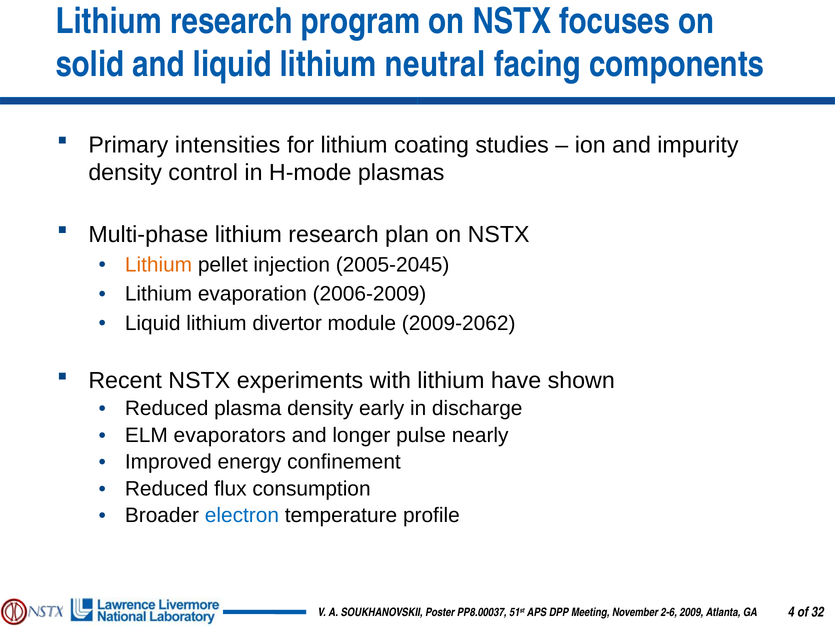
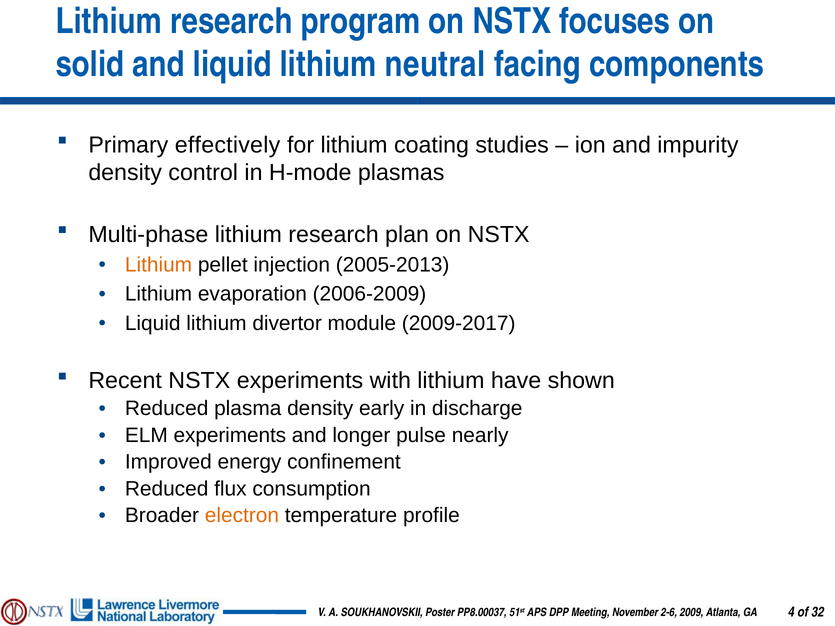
intensities: intensities -> effectively
2005-2045: 2005-2045 -> 2005-2013
2009-2062: 2009-2062 -> 2009-2017
ELM evaporators: evaporators -> experiments
electron colour: blue -> orange
